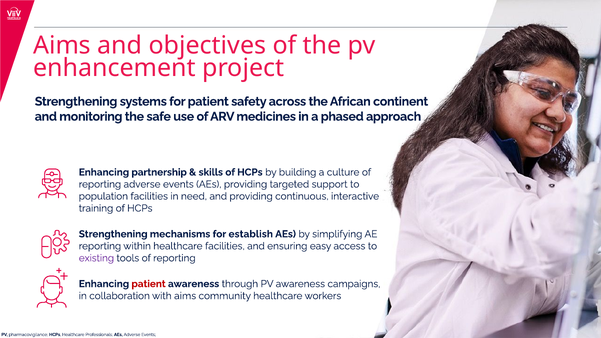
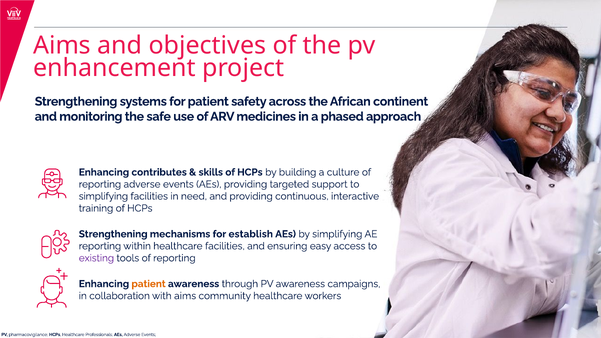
partnership: partnership -> contributes
population at (103, 196): population -> simplifying
patient at (149, 284) colour: red -> orange
